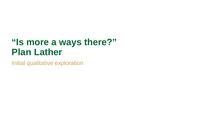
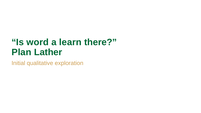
more: more -> word
ways: ways -> learn
